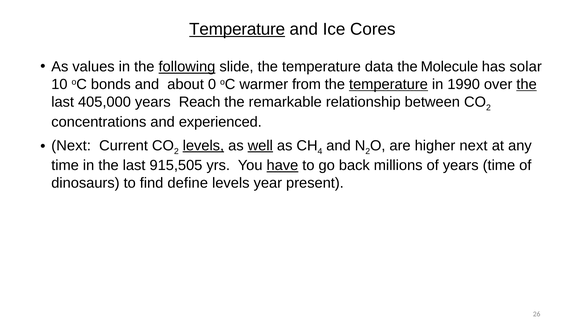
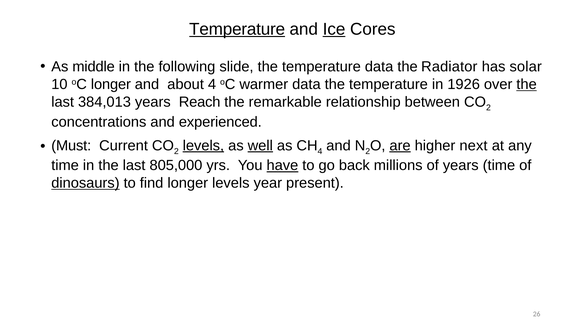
Ice underline: none -> present
values: values -> middle
following underline: present -> none
Molecule: Molecule -> Radiator
oC bonds: bonds -> longer
about 0: 0 -> 4
warmer from: from -> data
temperature at (388, 84) underline: present -> none
1990: 1990 -> 1926
405,000: 405,000 -> 384,013
Next at (71, 146): Next -> Must
are underline: none -> present
915,505: 915,505 -> 805,000
dinosaurs underline: none -> present
find define: define -> longer
